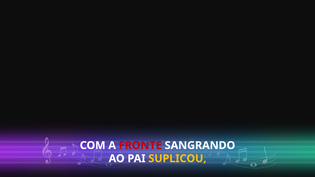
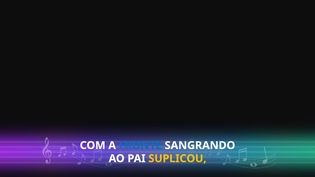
FRONTE colour: red -> blue
